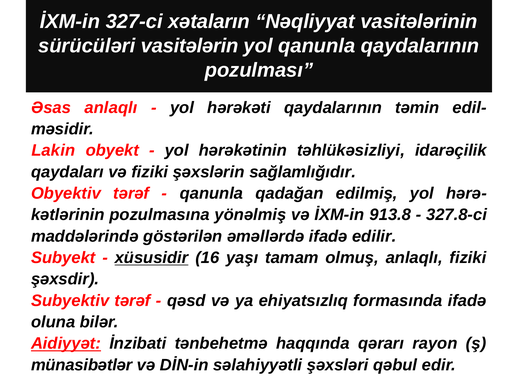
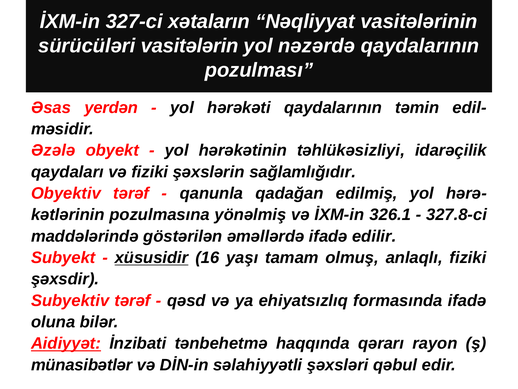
yol qanunla: qanunla -> nəzərdə
Əsas anlaqlı: anlaqlı -> yerdən
Lakin: Lakin -> Əzələ
913.8: 913.8 -> 326.1
